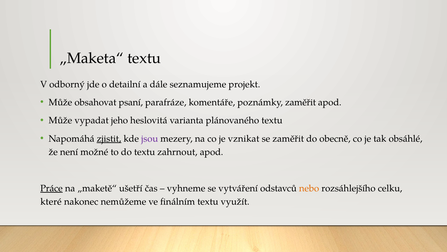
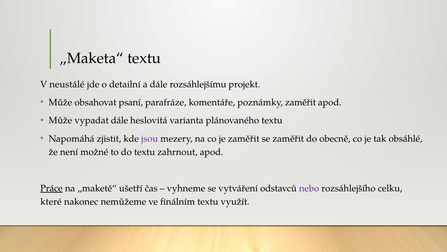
odborný: odborný -> neustálé
seznamujeme: seznamujeme -> rozsáhlejšímu
vypadat jeho: jeho -> dále
zjistit underline: present -> none
je vznikat: vznikat -> zaměřit
nebo colour: orange -> purple
